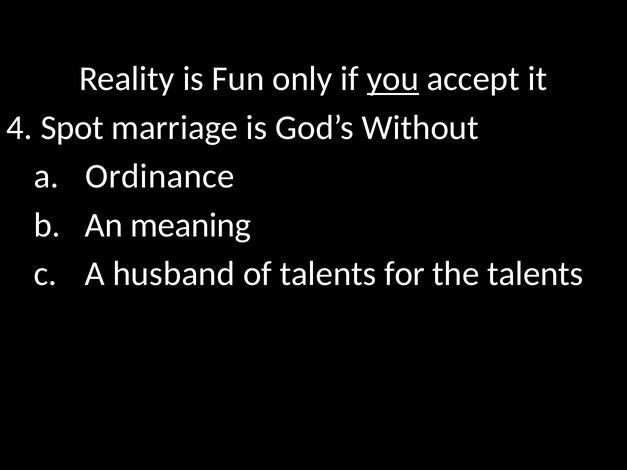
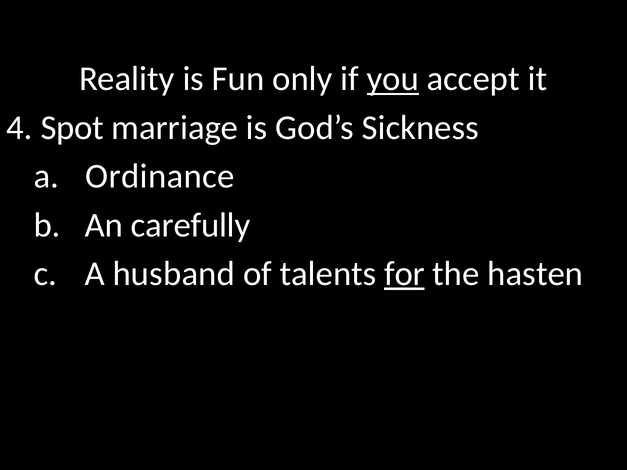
Without: Without -> Sickness
meaning: meaning -> carefully
for underline: none -> present
the talents: talents -> hasten
